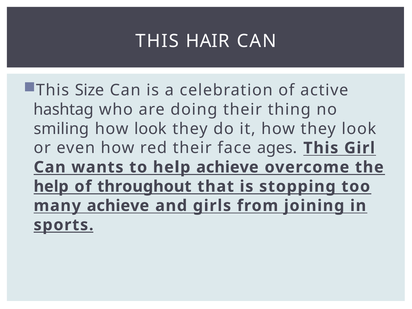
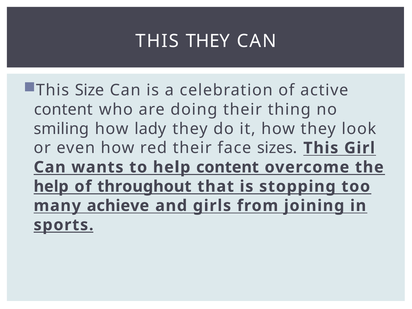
THIS HAIR: HAIR -> THEY
hashtag at (63, 109): hashtag -> content
how look: look -> lady
ages: ages -> sizes
help achieve: achieve -> content
